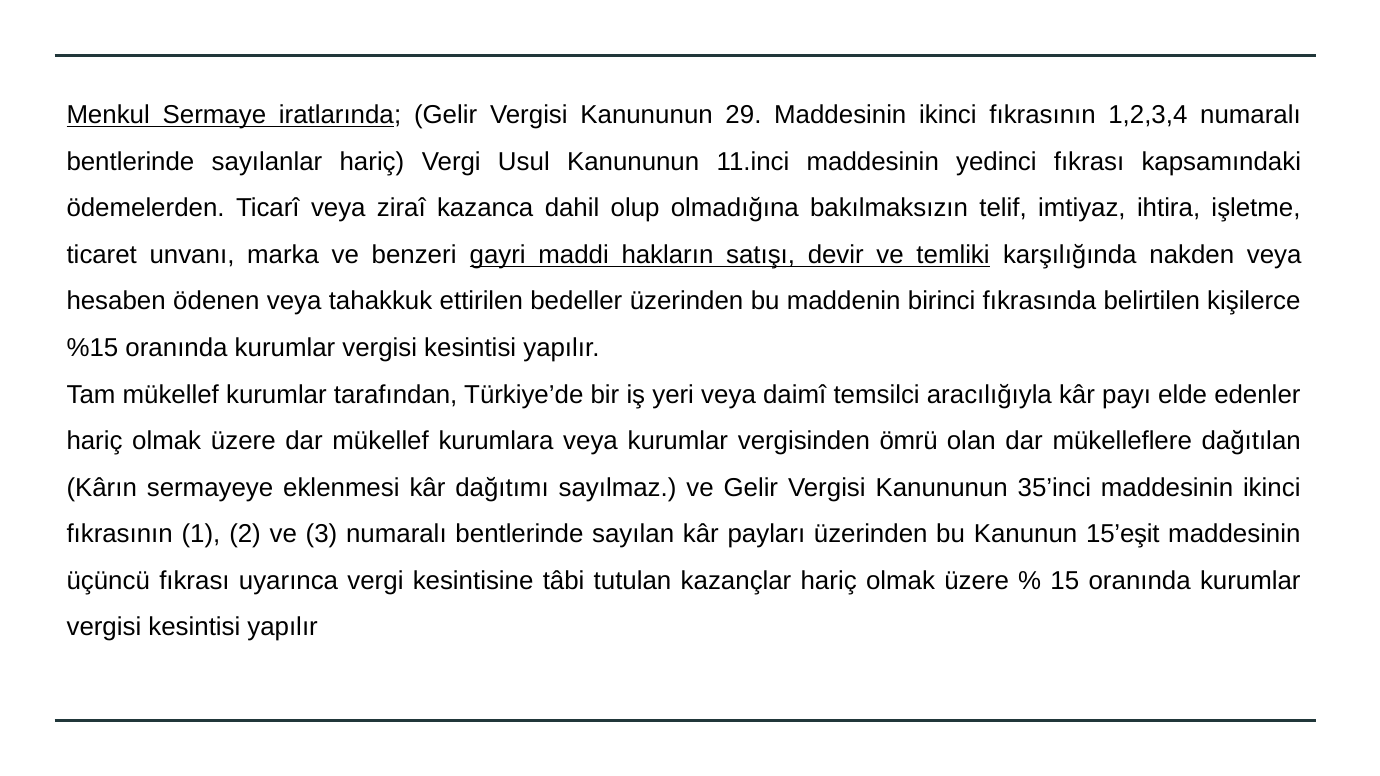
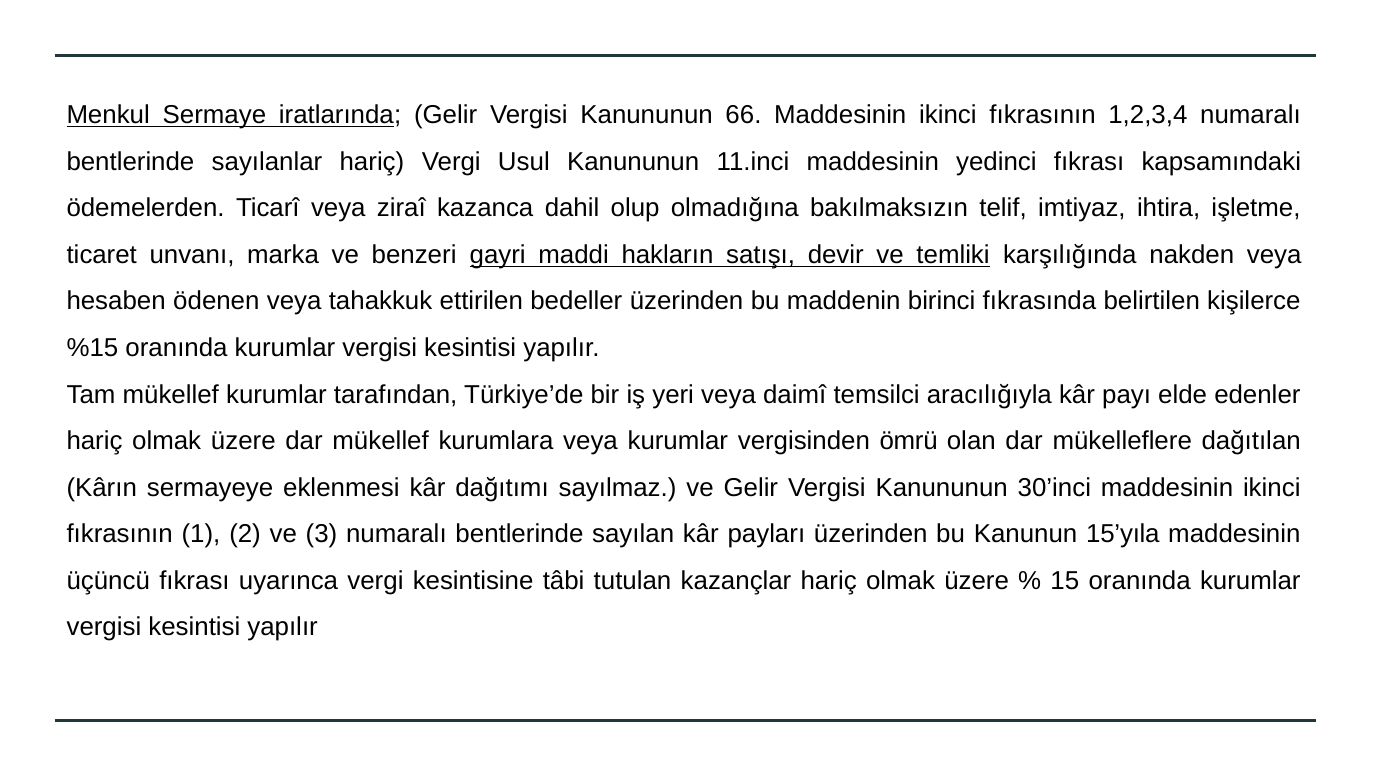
29: 29 -> 66
35’inci: 35’inci -> 30’inci
15’eşit: 15’eşit -> 15’yıla
